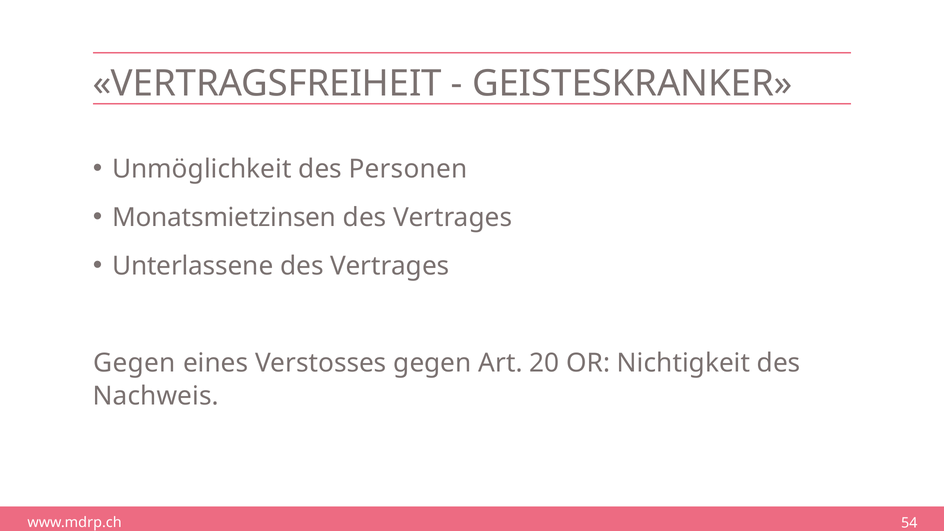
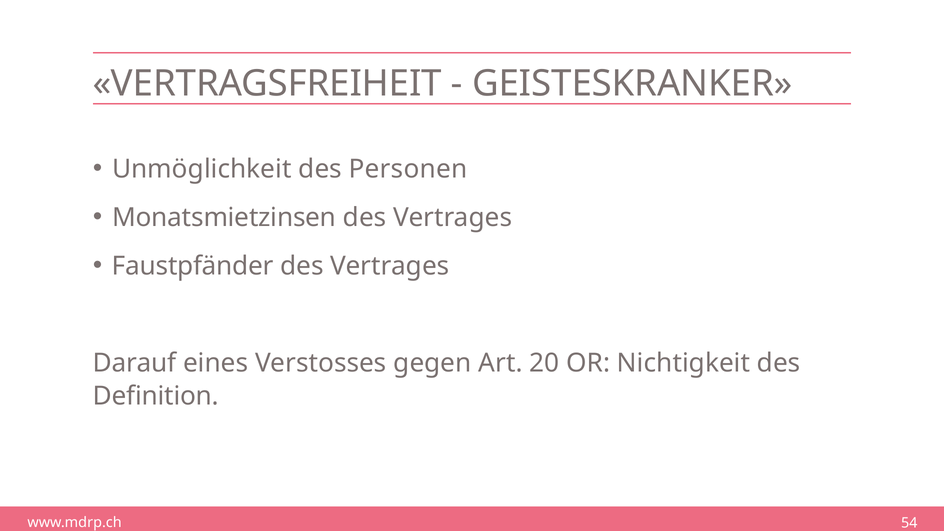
Unterlassene: Unterlassene -> Faustpfänder
Gegen at (134, 363): Gegen -> Darauf
Nachweis: Nachweis -> Definition
